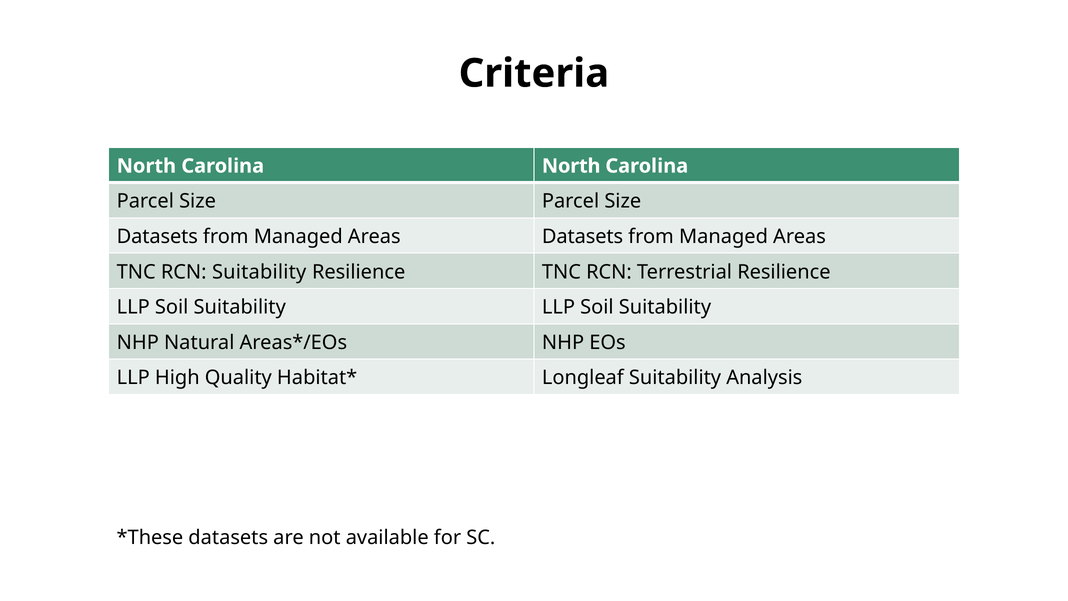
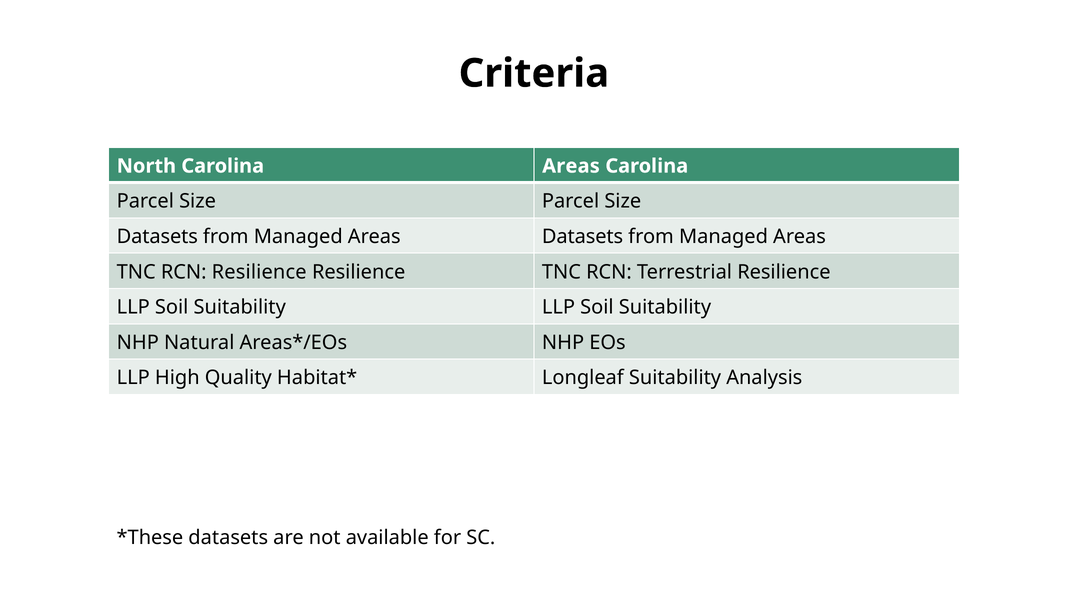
Carolina North: North -> Areas
RCN Suitability: Suitability -> Resilience
